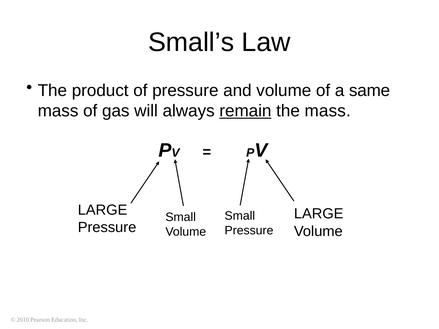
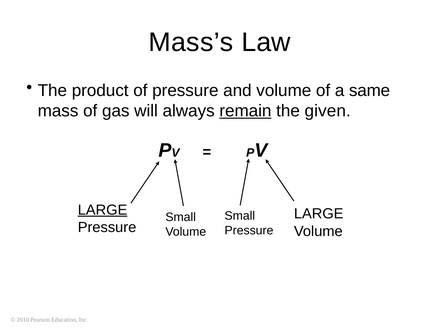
Small’s: Small’s -> Mass’s
the mass: mass -> given
LARGE at (103, 210) underline: none -> present
